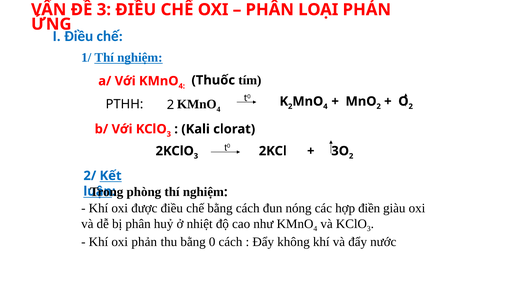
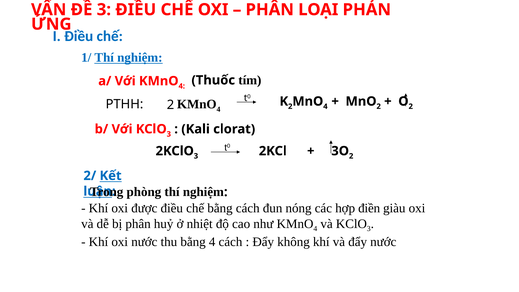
oxi phản: phản -> nước
bằng 0: 0 -> 4
